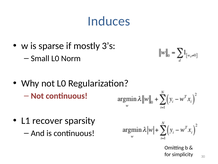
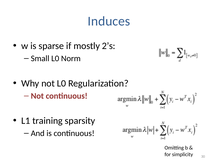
3’s: 3’s -> 2’s
recover: recover -> training
